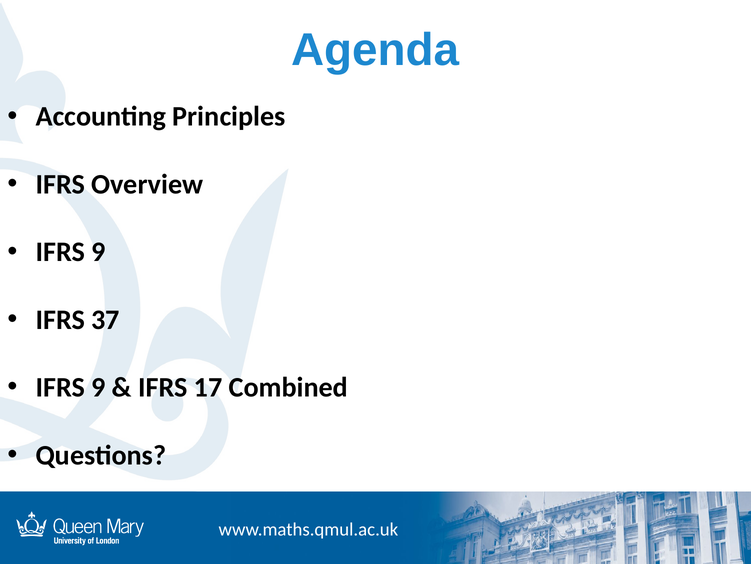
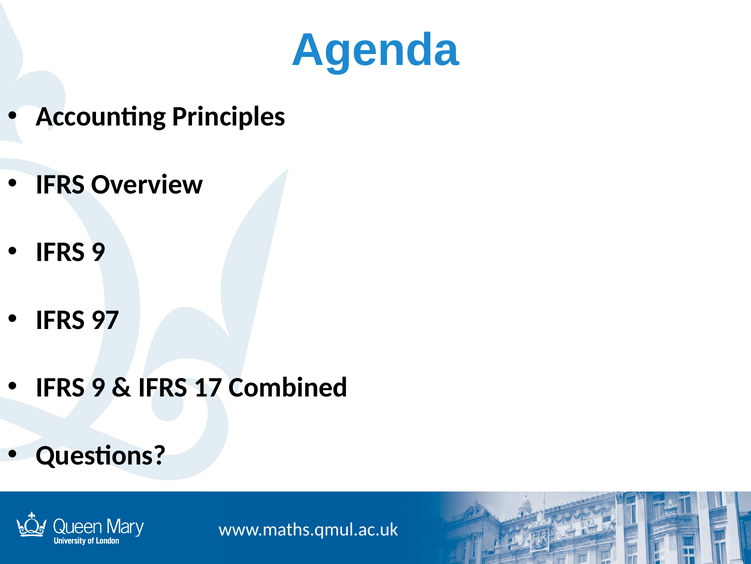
37: 37 -> 97
